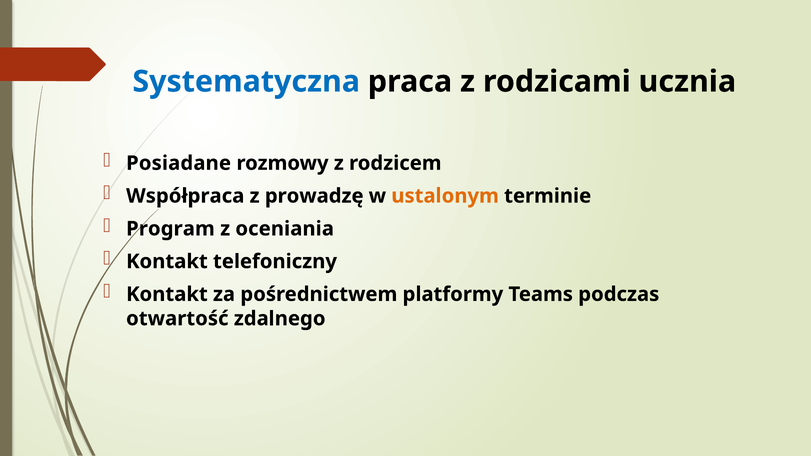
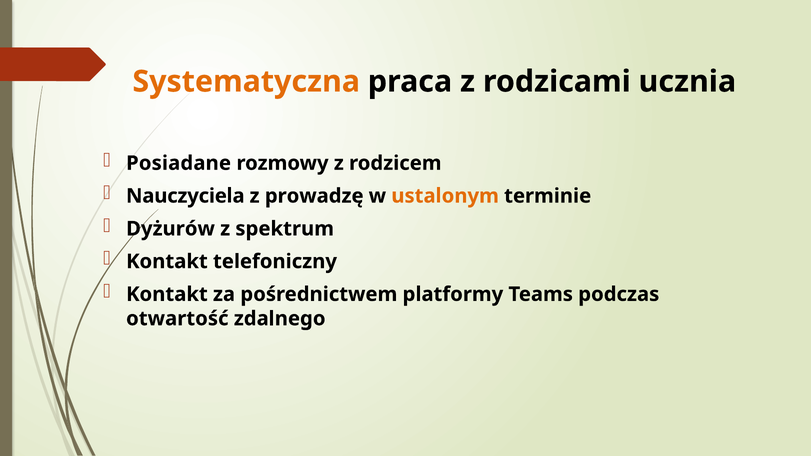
Systematyczna colour: blue -> orange
Współpraca: Współpraca -> Nauczyciela
Program: Program -> Dyżurów
oceniania: oceniania -> spektrum
